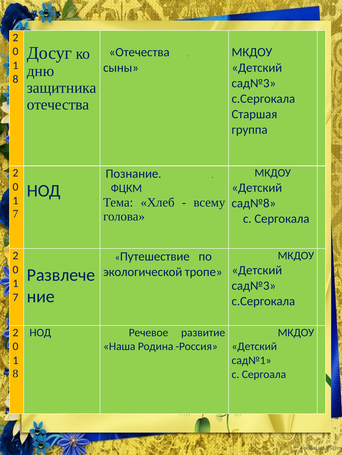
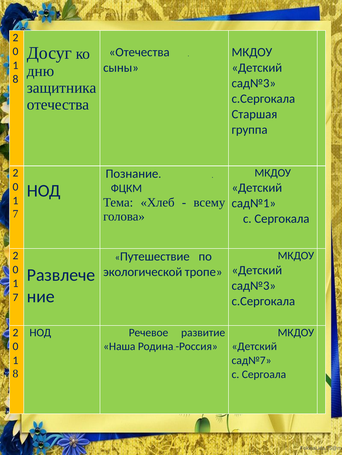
сад№8: сад№8 -> сад№1
сад№1: сад№1 -> сад№7
